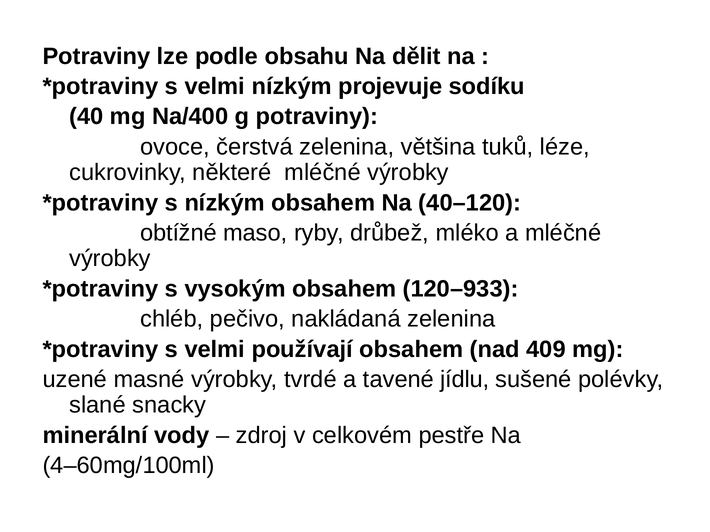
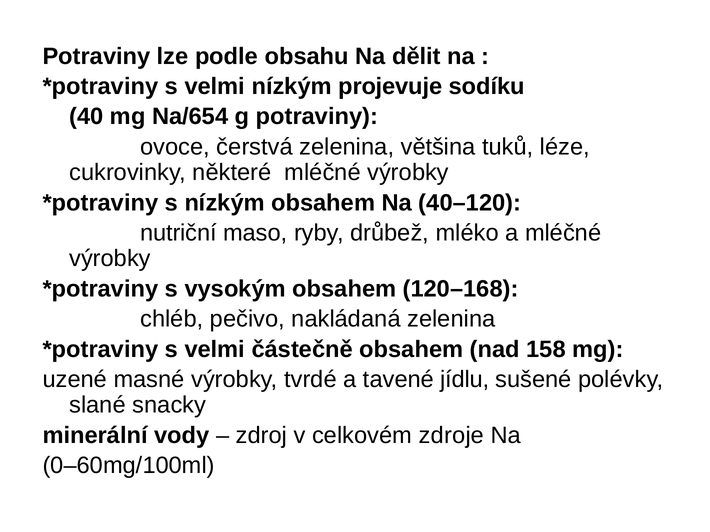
Na/400: Na/400 -> Na/654
obtížné: obtížné -> nutriční
120–933: 120–933 -> 120–168
používají: používají -> částečně
409: 409 -> 158
pestře: pestře -> zdroje
4–60mg/100ml: 4–60mg/100ml -> 0–60mg/100ml
